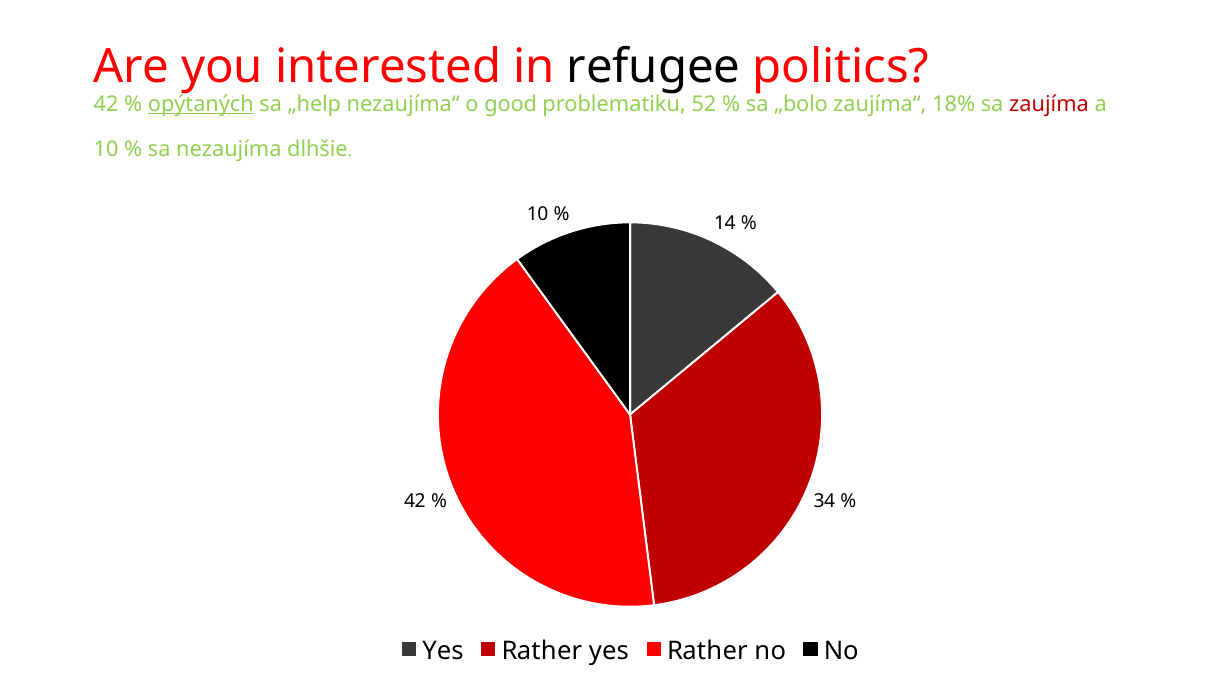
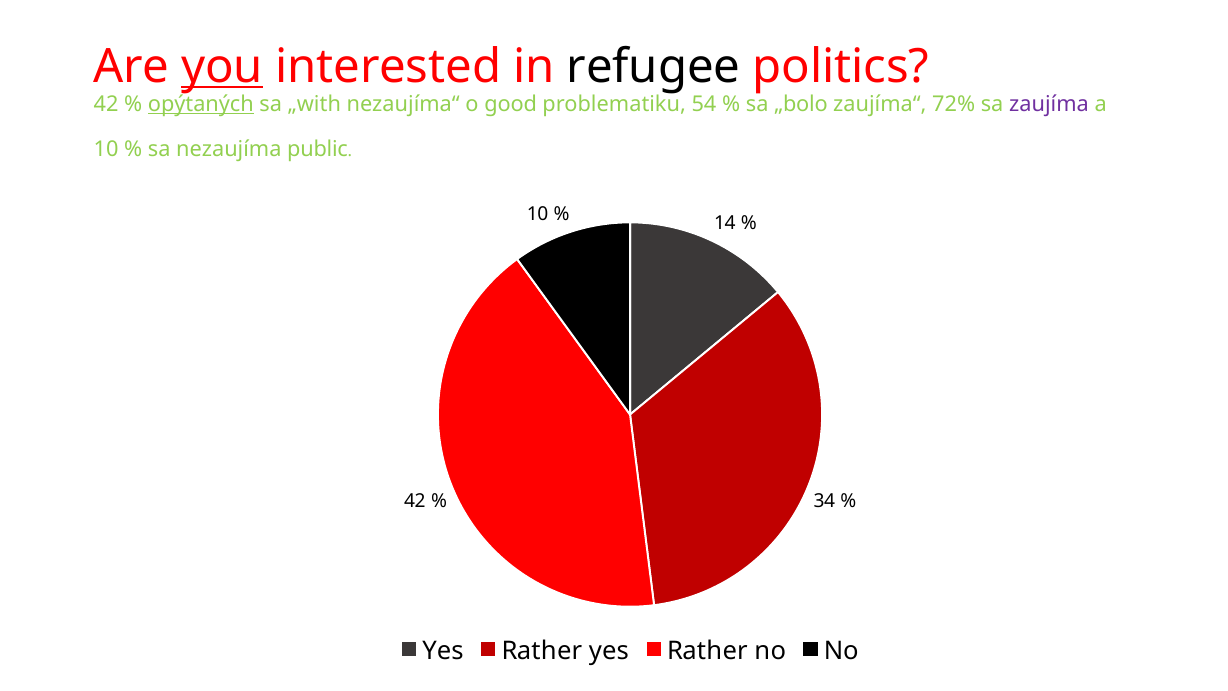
you underline: none -> present
„help: „help -> „with
52: 52 -> 54
18%: 18% -> 72%
zaujíma colour: red -> purple
dlhšie: dlhšie -> public
